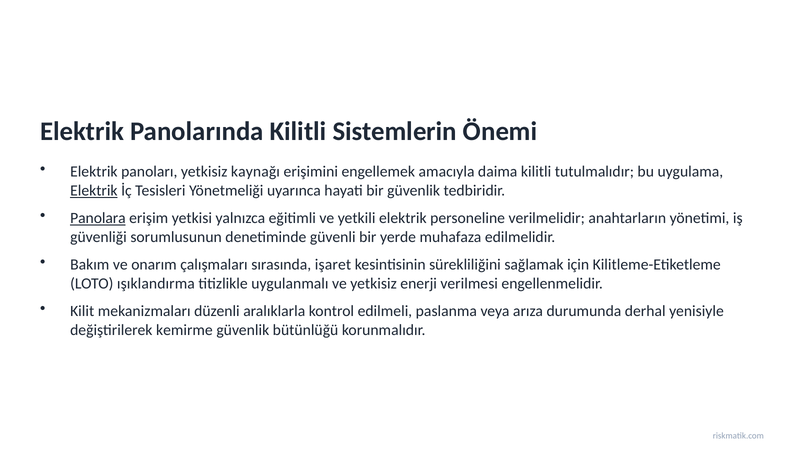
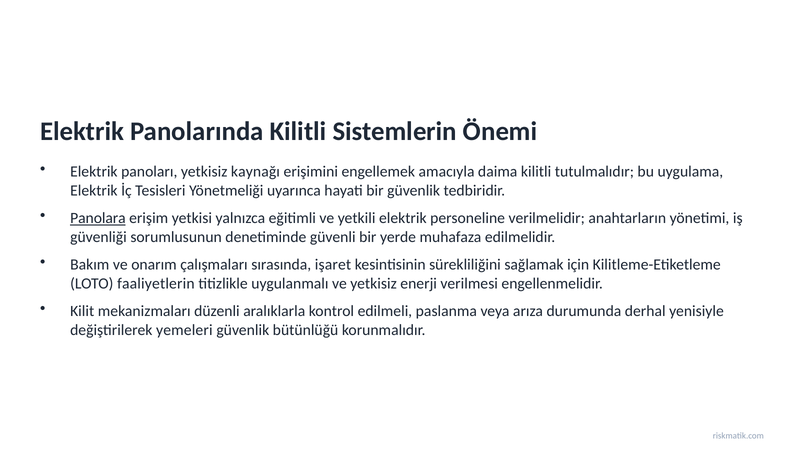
Elektrik at (94, 191) underline: present -> none
ışıklandırma: ışıklandırma -> faaliyetlerin
kemirme: kemirme -> yemeleri
